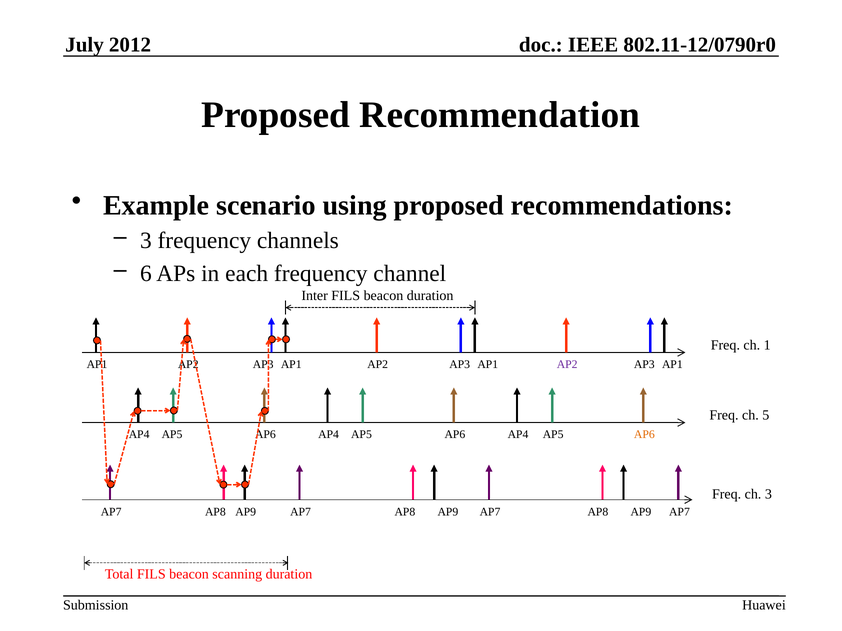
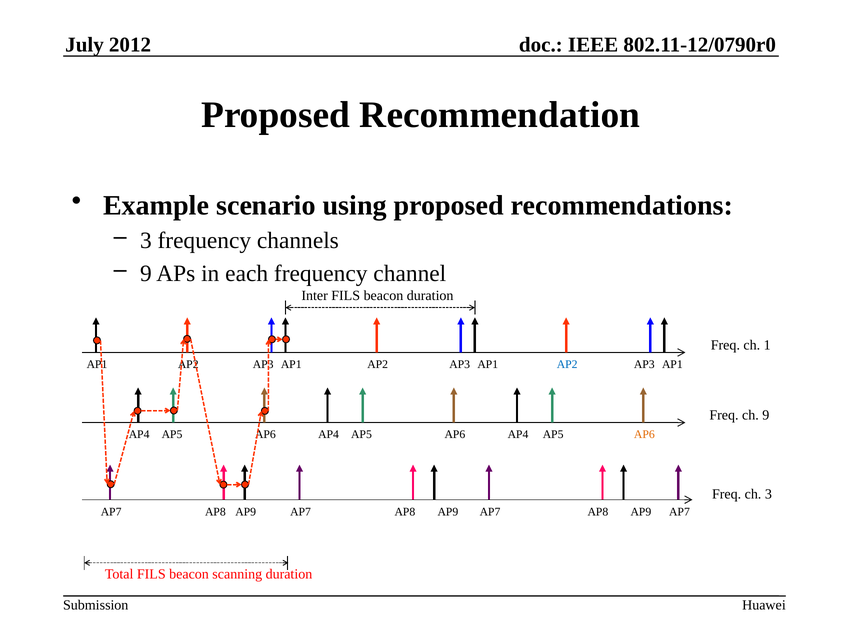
6 at (146, 274): 6 -> 9
AP2 at (567, 365) colour: purple -> blue
ch 5: 5 -> 9
